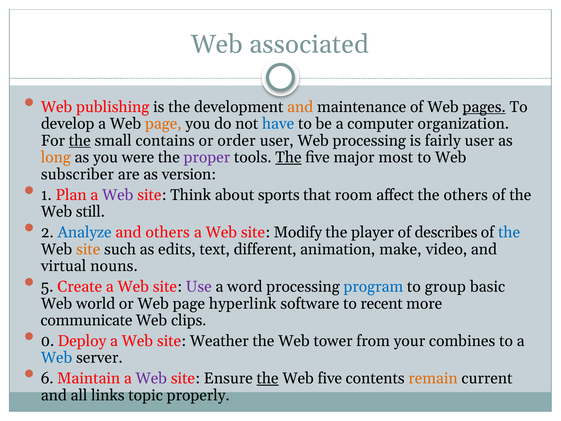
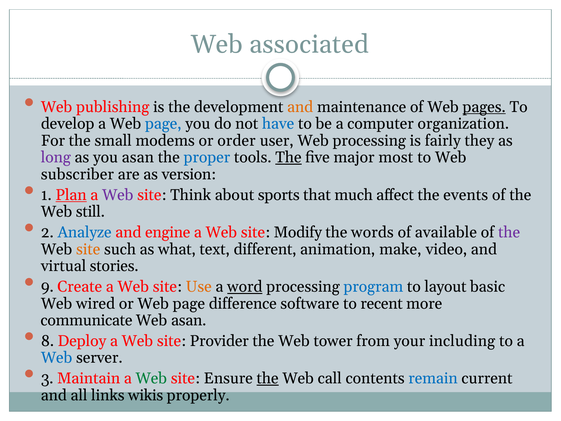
page at (163, 124) colour: orange -> blue
the at (80, 141) underline: present -> none
contains: contains -> modems
fairly user: user -> they
long colour: orange -> purple
you were: were -> asan
proper colour: purple -> blue
Plan underline: none -> present
room: room -> much
the others: others -> events
and others: others -> engine
player: player -> words
describes: describes -> available
the at (509, 232) colour: blue -> purple
edits: edits -> what
nouns: nouns -> stories
5: 5 -> 9
Use colour: purple -> orange
word underline: none -> present
group: group -> layout
world: world -> wired
hyperlink: hyperlink -> difference
Web clips: clips -> asan
0: 0 -> 8
Weather: Weather -> Provider
combines: combines -> including
6: 6 -> 3
Web at (151, 378) colour: purple -> green
Web five: five -> call
remain colour: orange -> blue
topic: topic -> wikis
